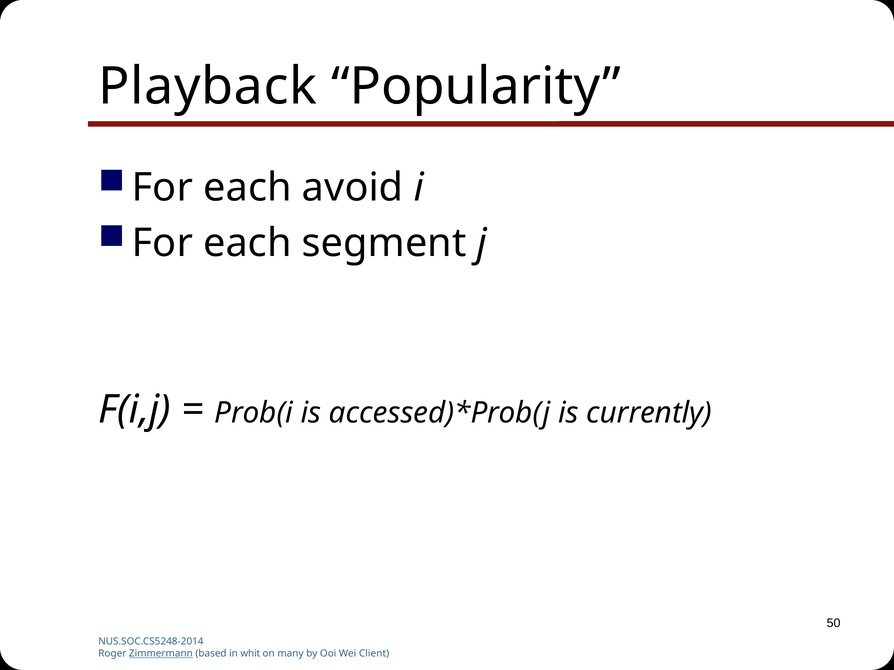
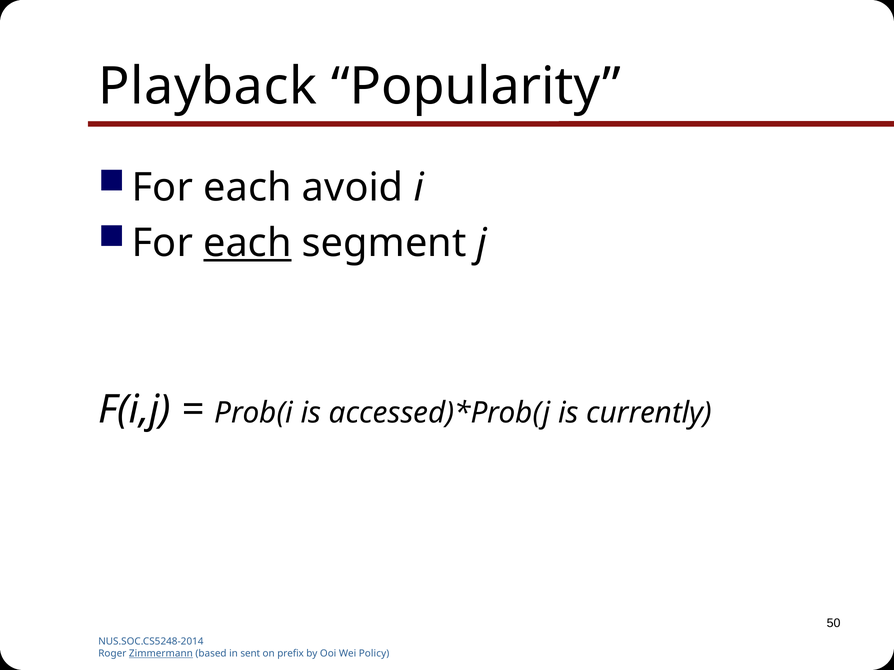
each at (247, 243) underline: none -> present
whit: whit -> sent
many: many -> prefix
Client: Client -> Policy
